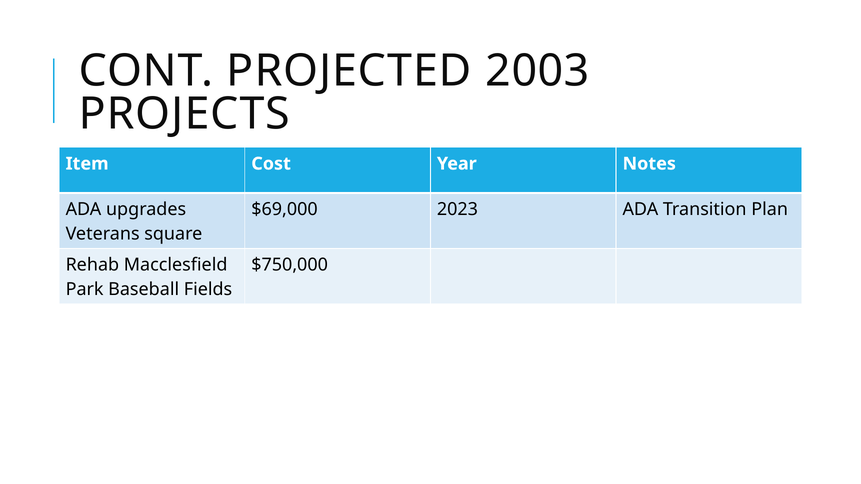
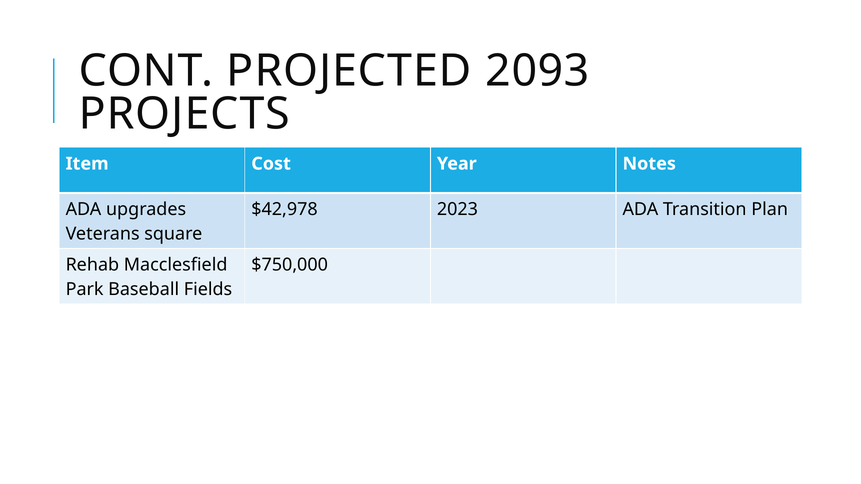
2003: 2003 -> 2093
$69,000: $69,000 -> $42,978
